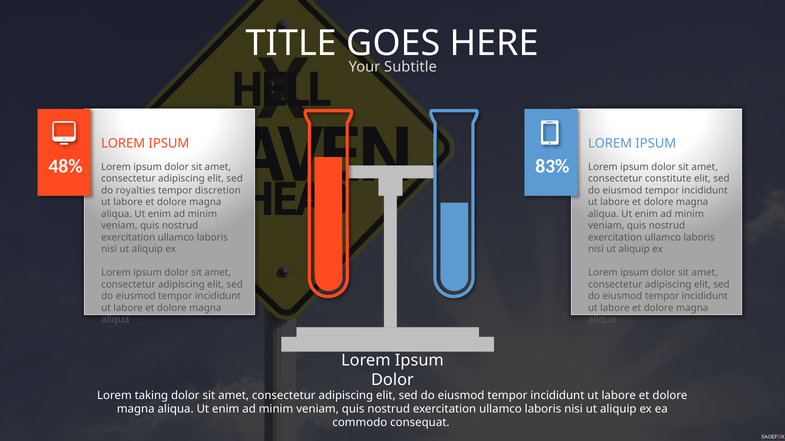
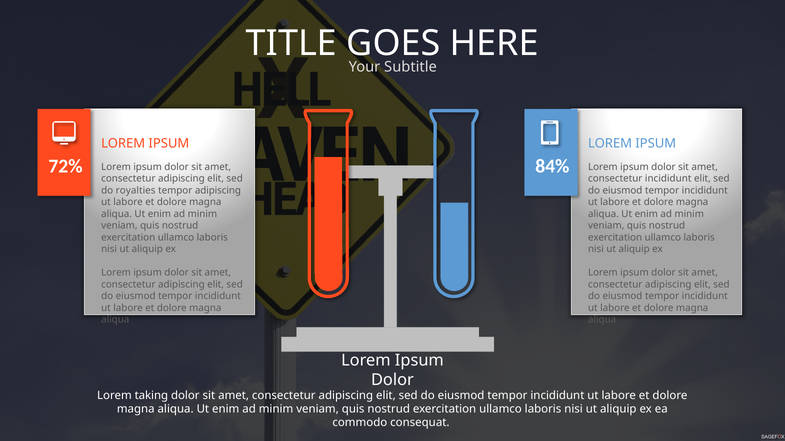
48%: 48% -> 72%
83%: 83% -> 84%
consectetur constitute: constitute -> incididunt
tempor discretion: discretion -> adipiscing
